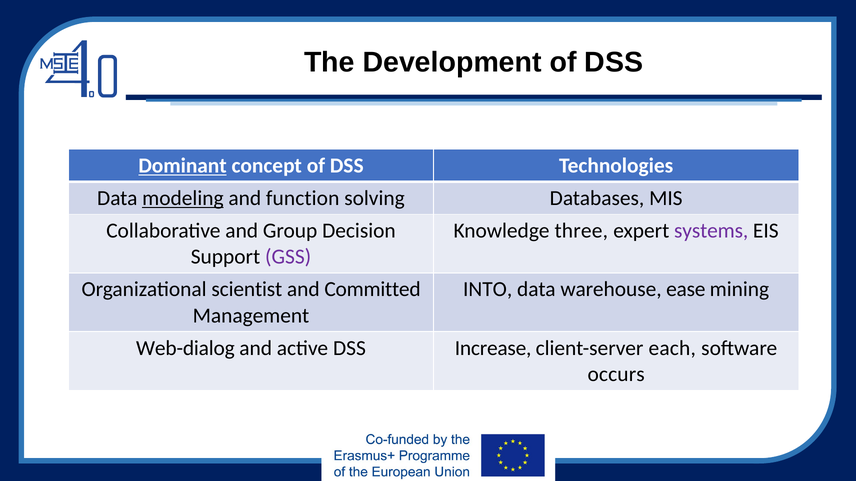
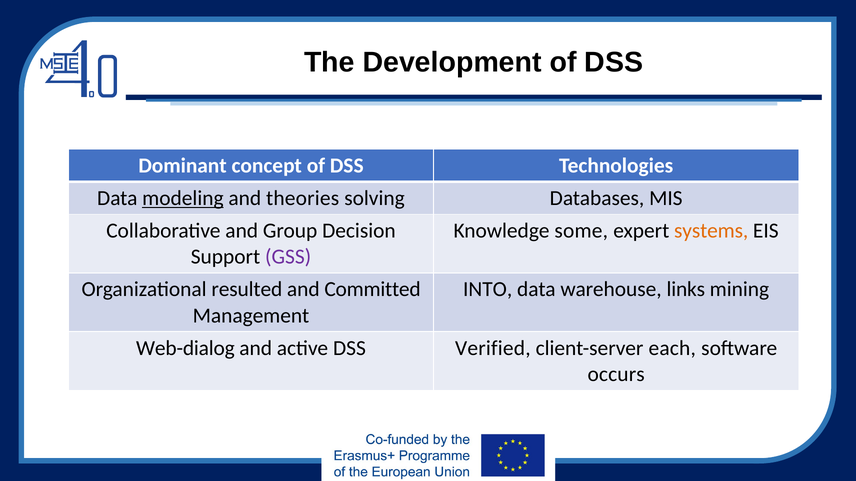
Dominant underline: present -> none
function: function -> theories
three: three -> some
systems colour: purple -> orange
scientist: scientist -> resulted
ease: ease -> links
Increase: Increase -> Verified
